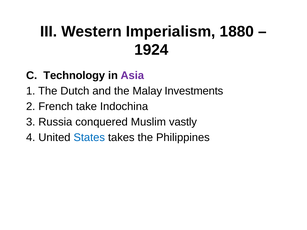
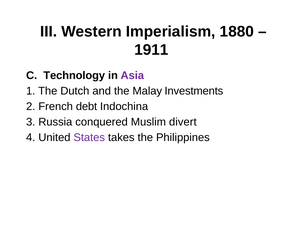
1924: 1924 -> 1911
take: take -> debt
vastly: vastly -> divert
States colour: blue -> purple
